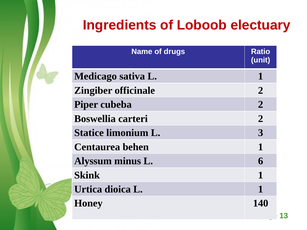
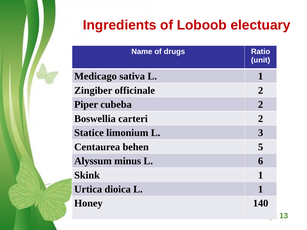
behen 1: 1 -> 5
